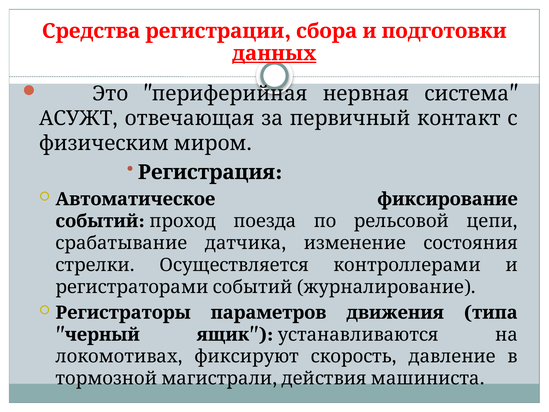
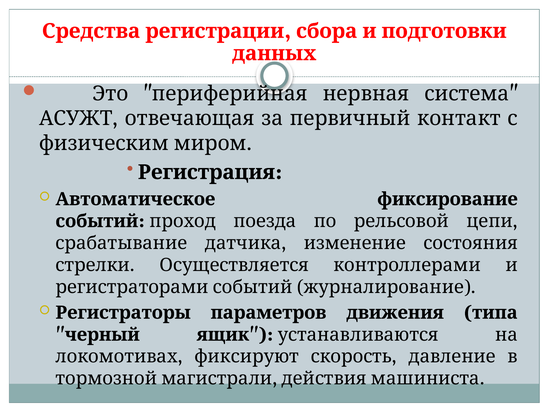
данных underline: present -> none
